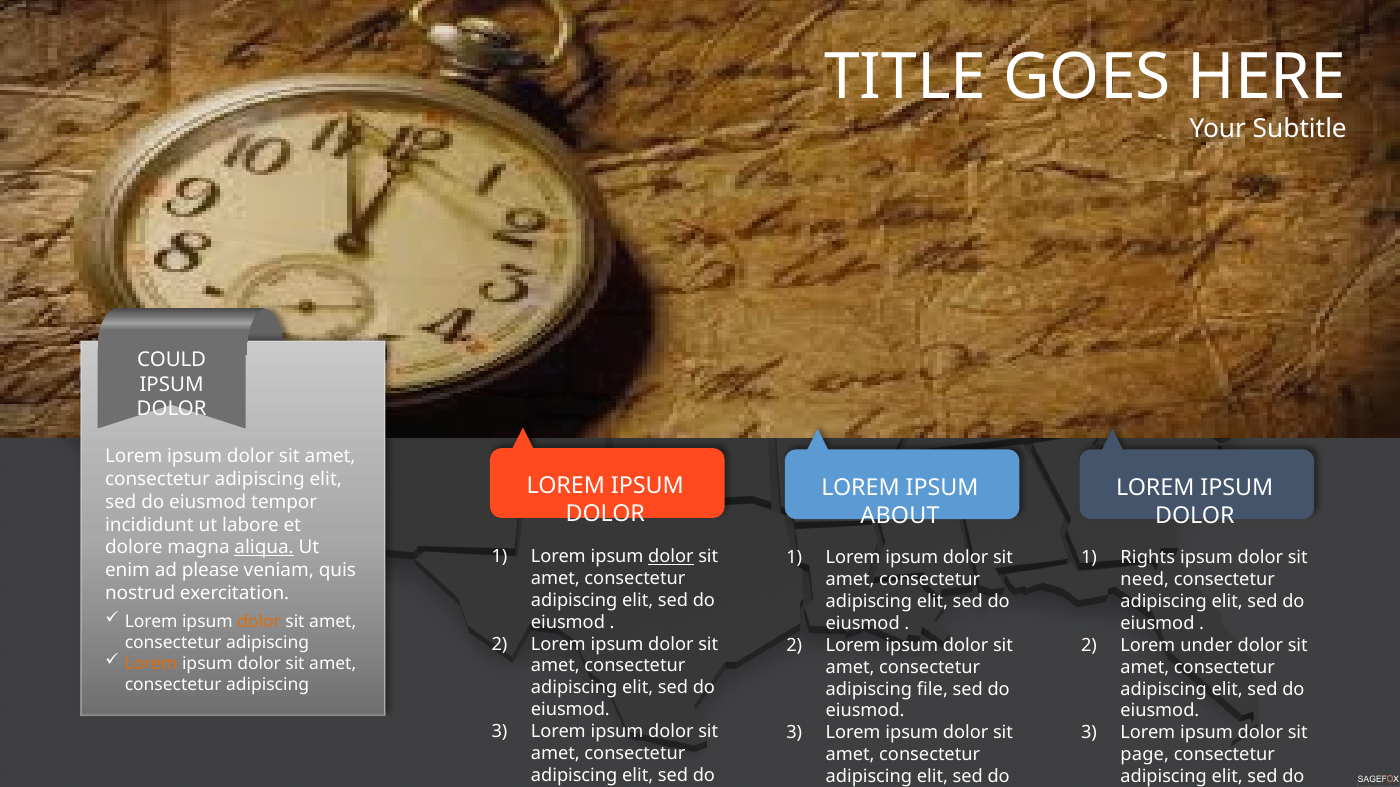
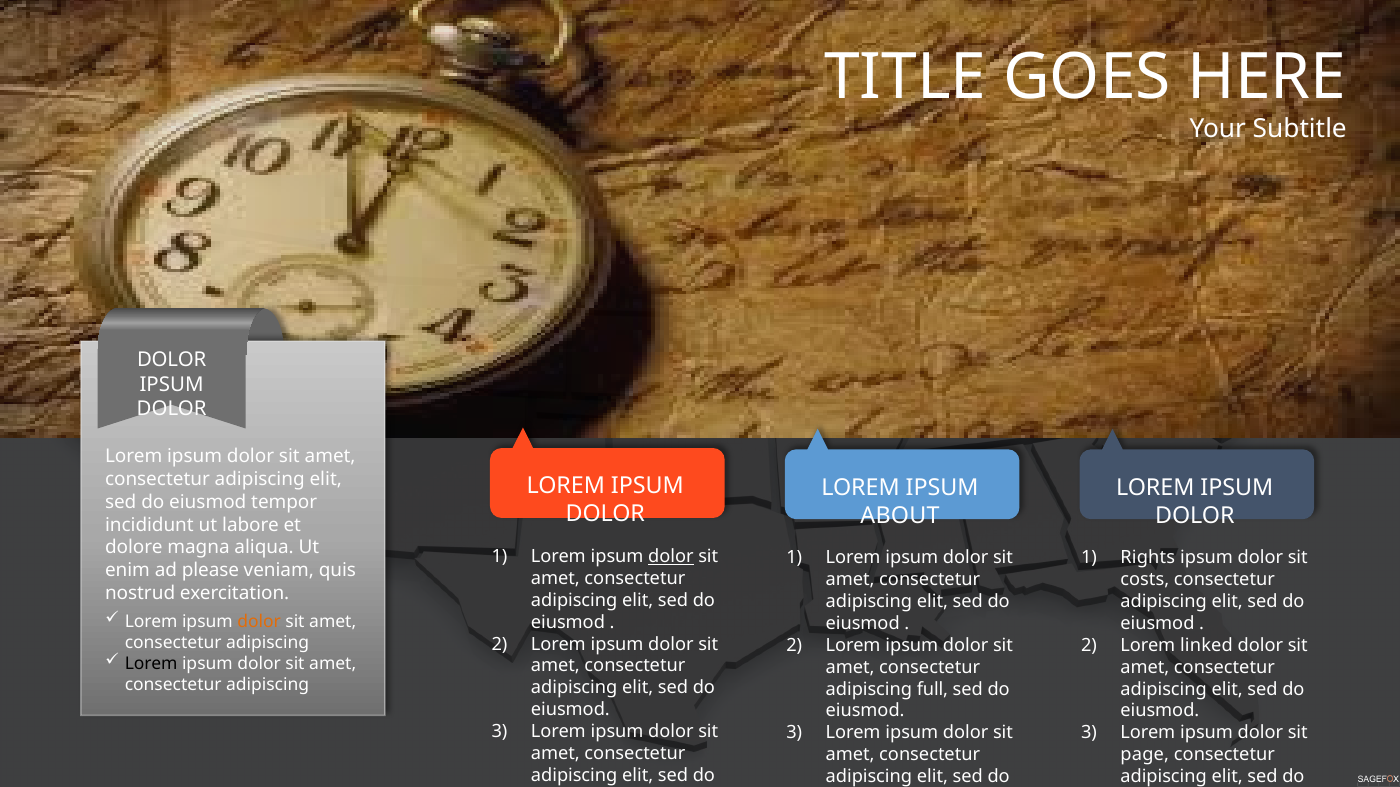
COULD at (172, 360): COULD -> DOLOR
aliqua underline: present -> none
need: need -> costs
under: under -> linked
Lorem at (151, 664) colour: orange -> black
file: file -> full
